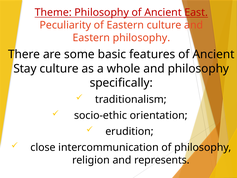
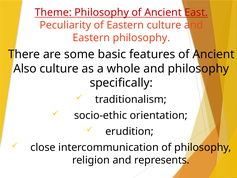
Stay: Stay -> Also
